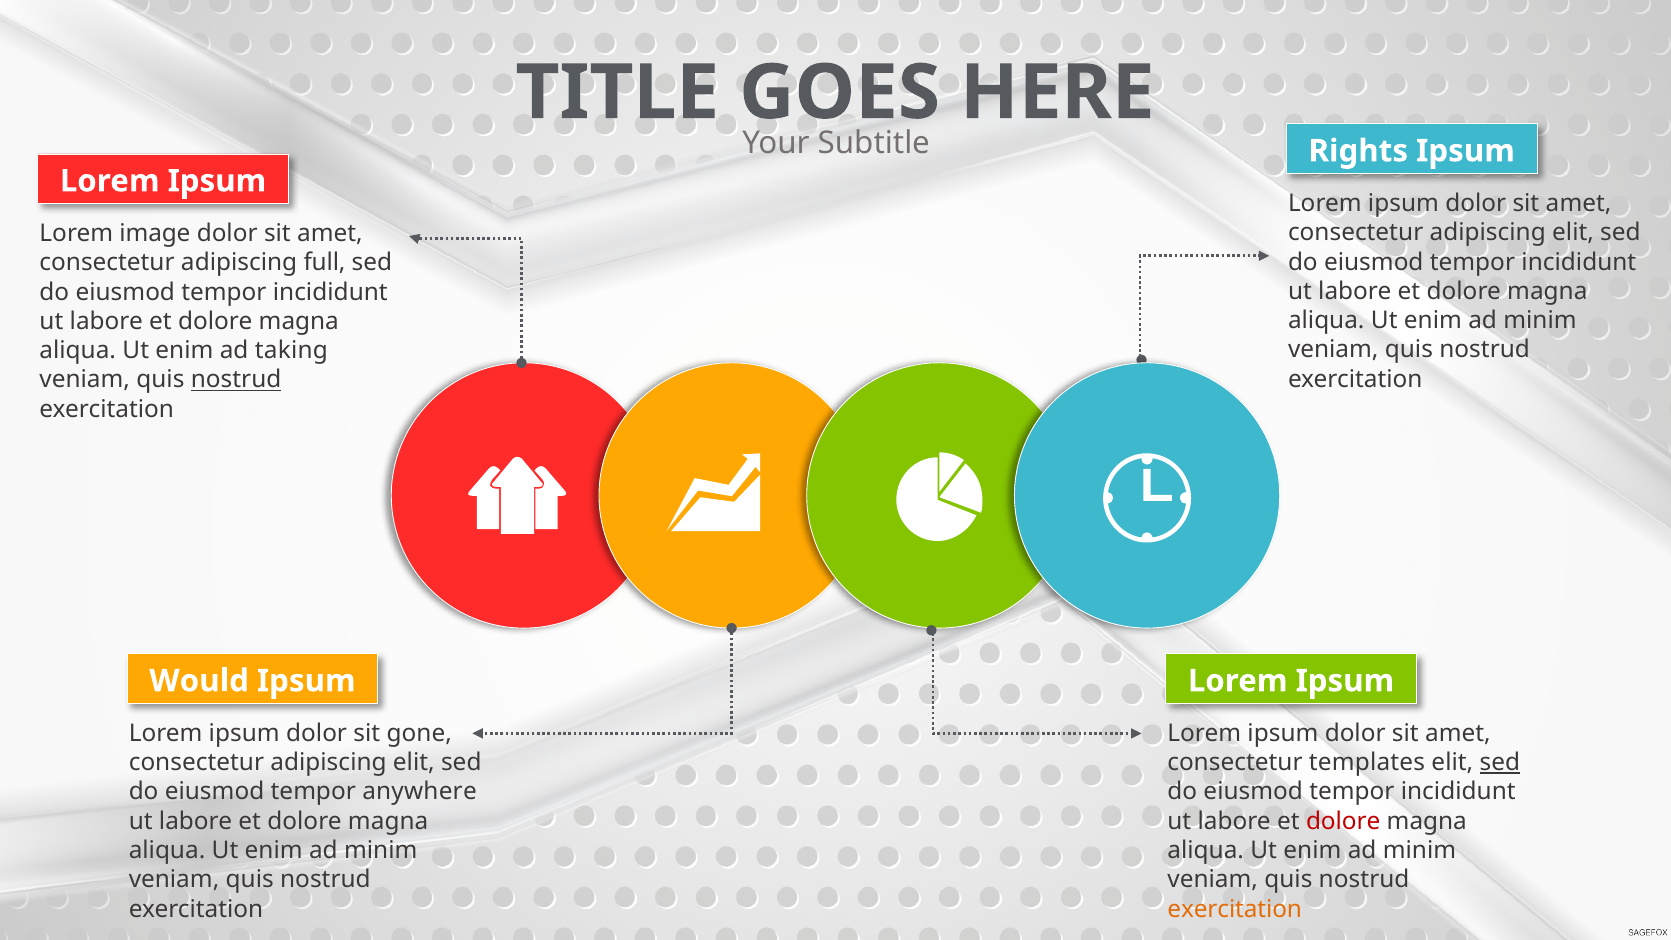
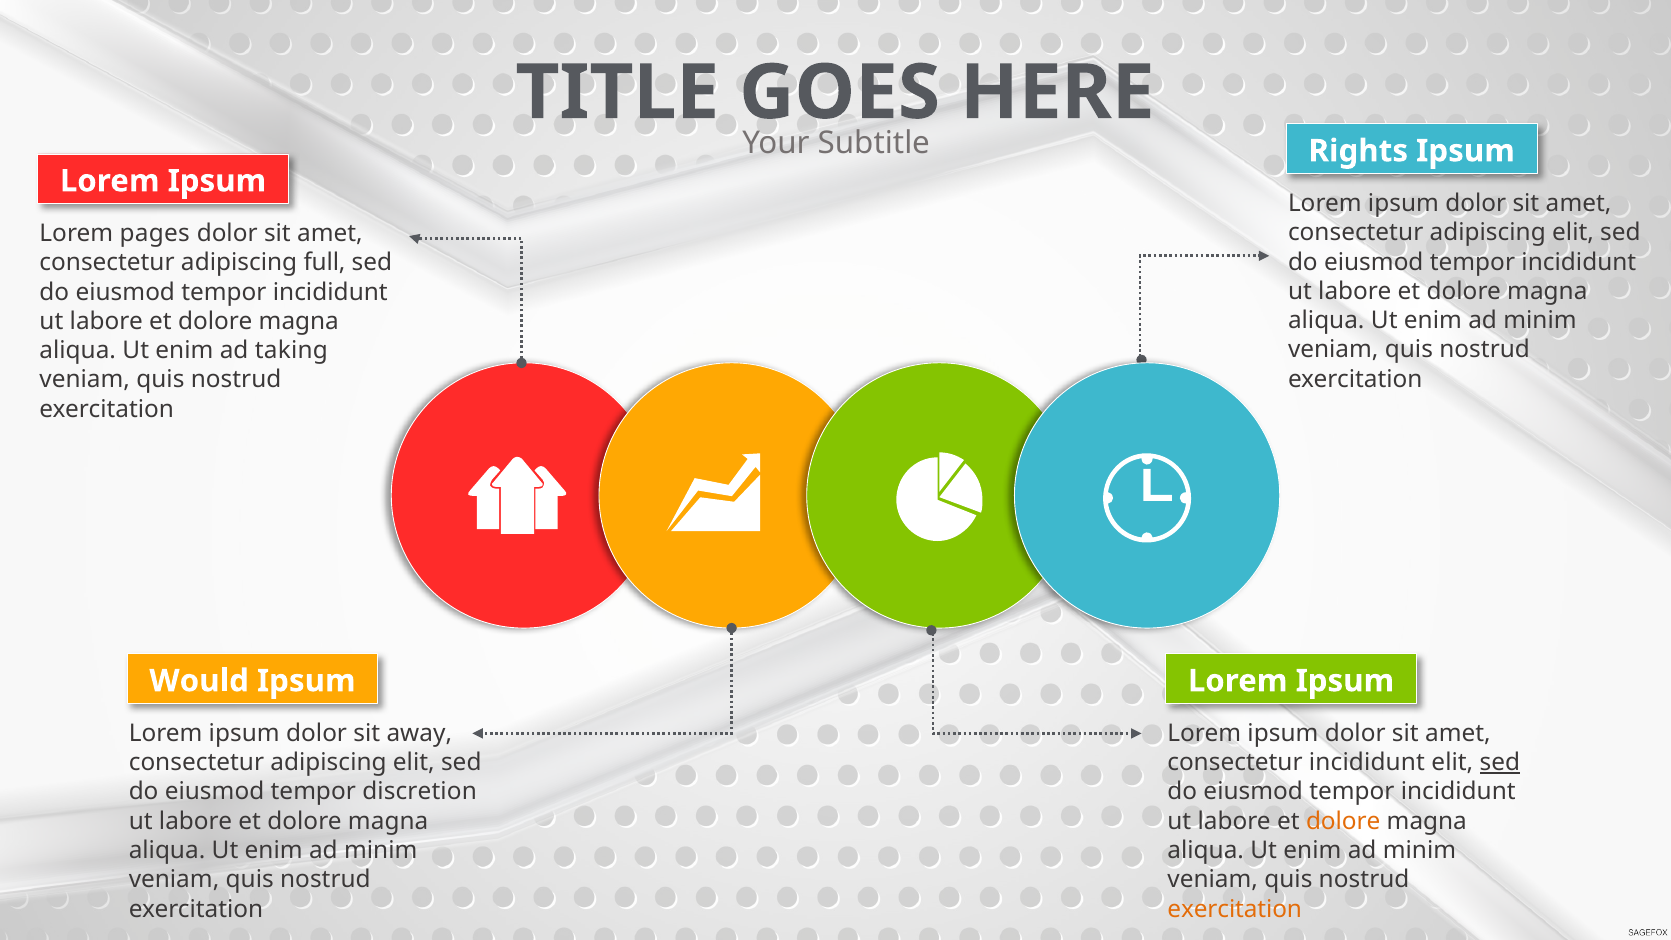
image: image -> pages
nostrud at (236, 380) underline: present -> none
gone: gone -> away
consectetur templates: templates -> incididunt
anywhere: anywhere -> discretion
dolore at (1343, 821) colour: red -> orange
